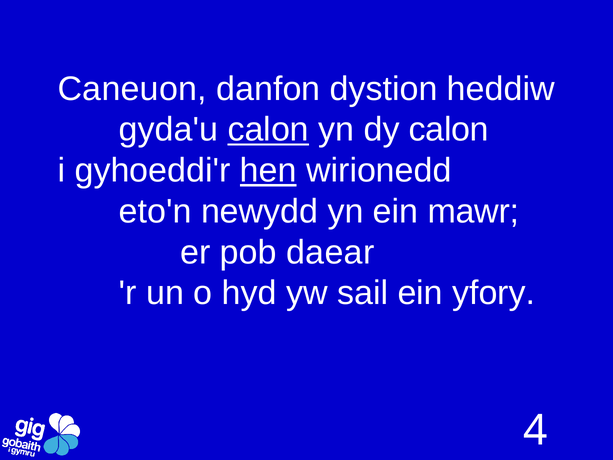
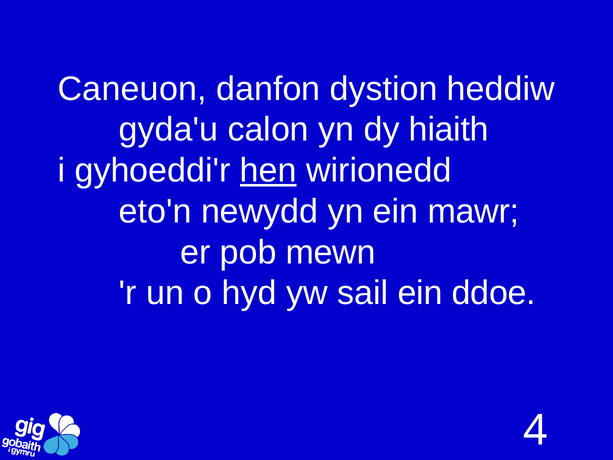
calon at (268, 130) underline: present -> none
dy calon: calon -> hiaith
daear: daear -> mewn
yfory: yfory -> ddoe
